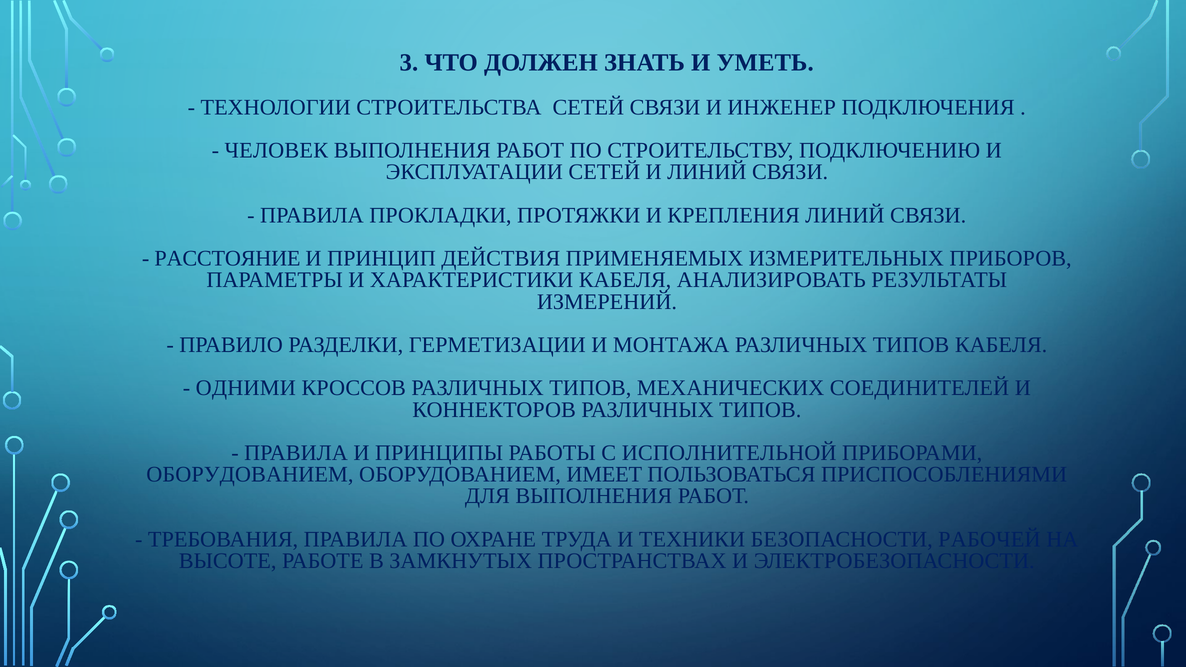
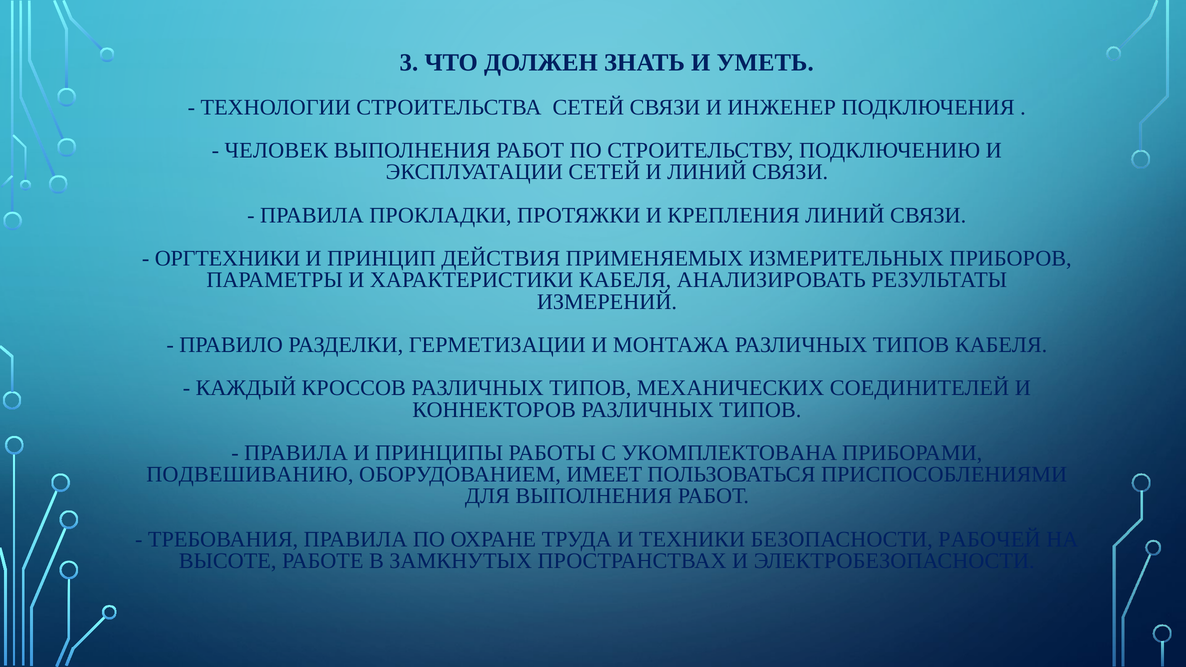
РАССТОЯНИЕ: РАССТОЯНИЕ -> ОРГТЕХНИКИ
ОДНИМИ: ОДНИМИ -> КАЖДЫЙ
ИСПОЛНИТЕЛЬНОЙ: ИСПОЛНИТЕЛЬНОЙ -> УКОМПЛЕКТОВАНА
ОБОРУДОВАНИЕМ at (250, 475): ОБОРУДОВАНИЕМ -> ПОДВЕШИВАНИЮ
